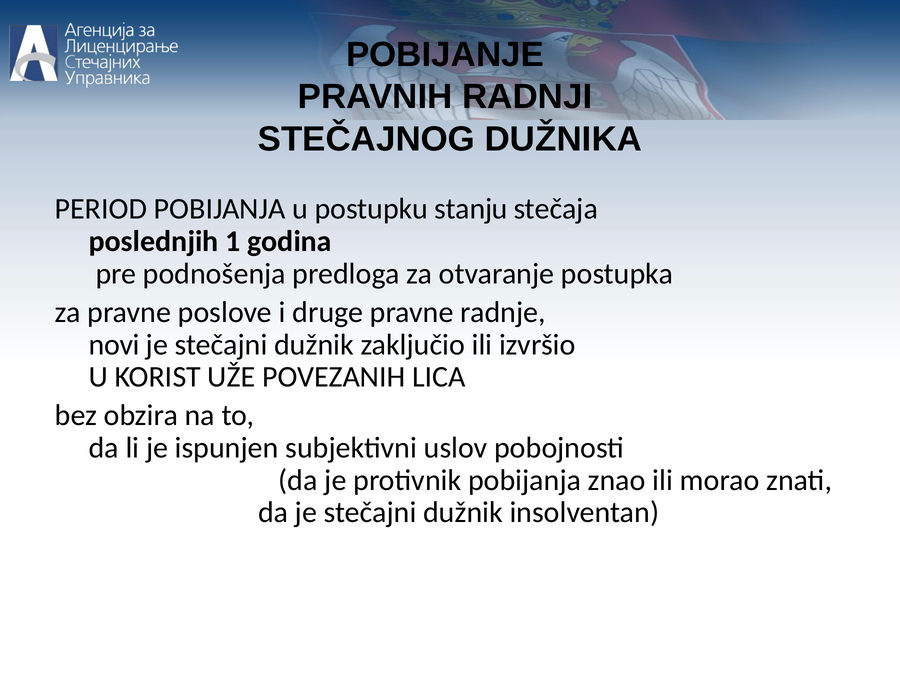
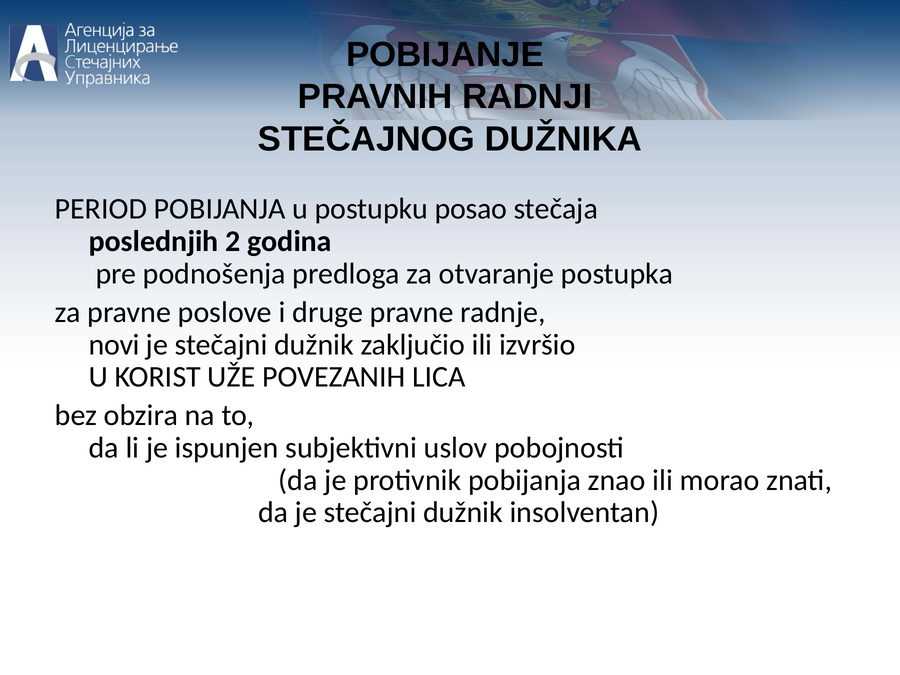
stanju: stanju -> posao
1: 1 -> 2
